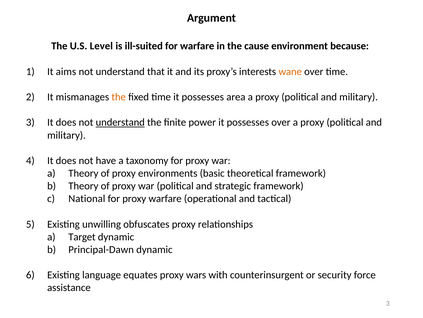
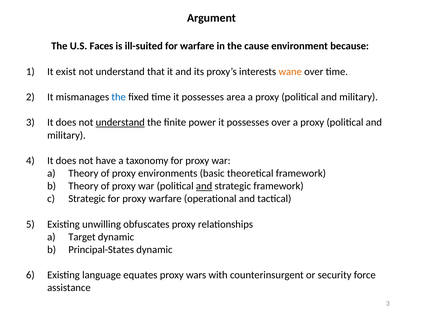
Level: Level -> Faces
aims: aims -> exist
the at (119, 97) colour: orange -> blue
and at (204, 186) underline: none -> present
National at (87, 198): National -> Strategic
Principal-Dawn: Principal-Dawn -> Principal-States
